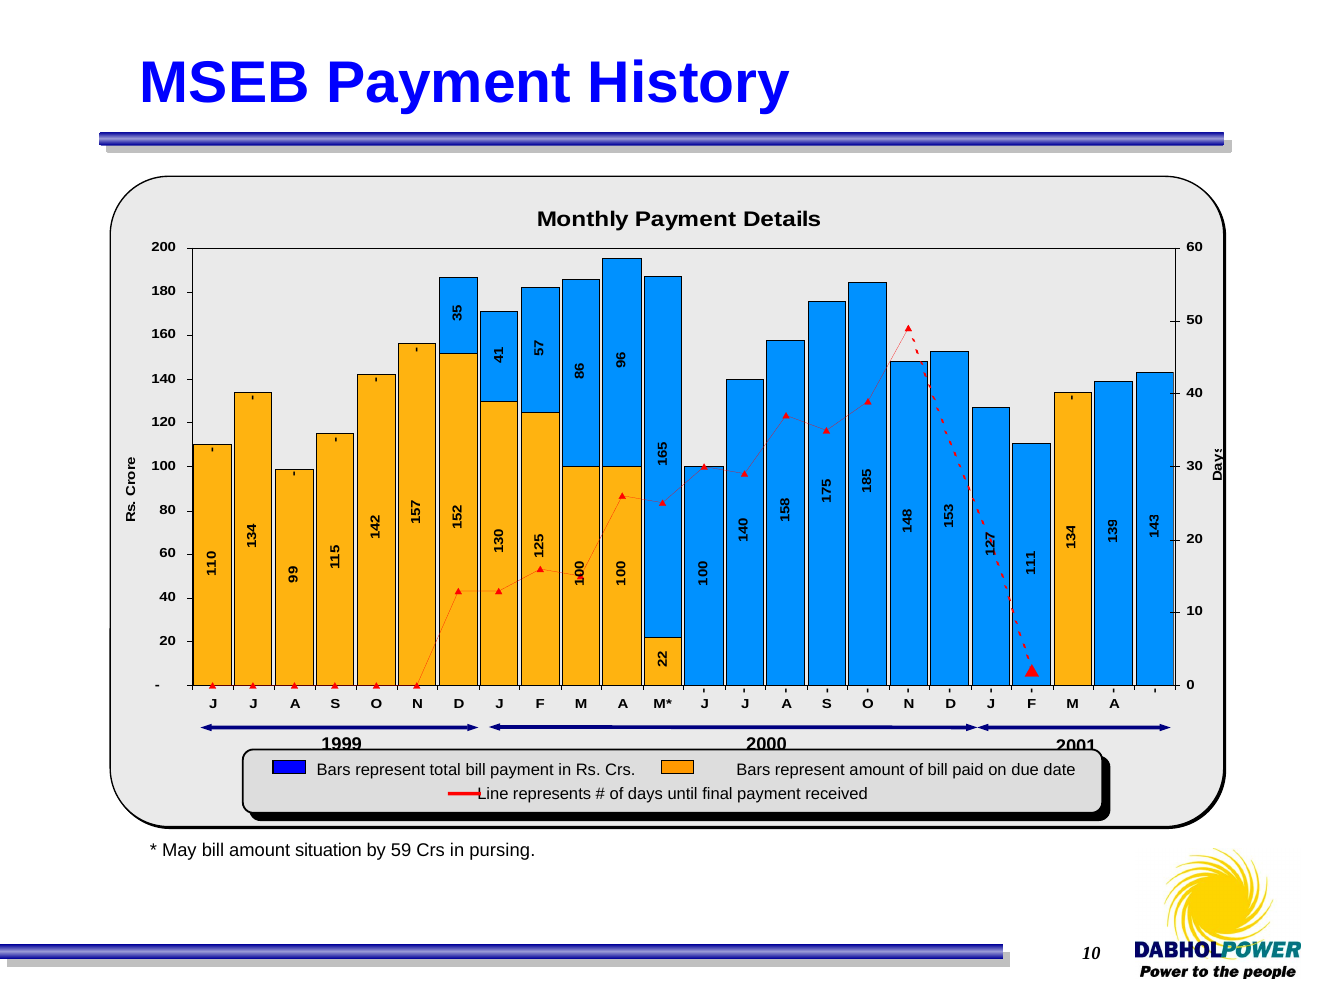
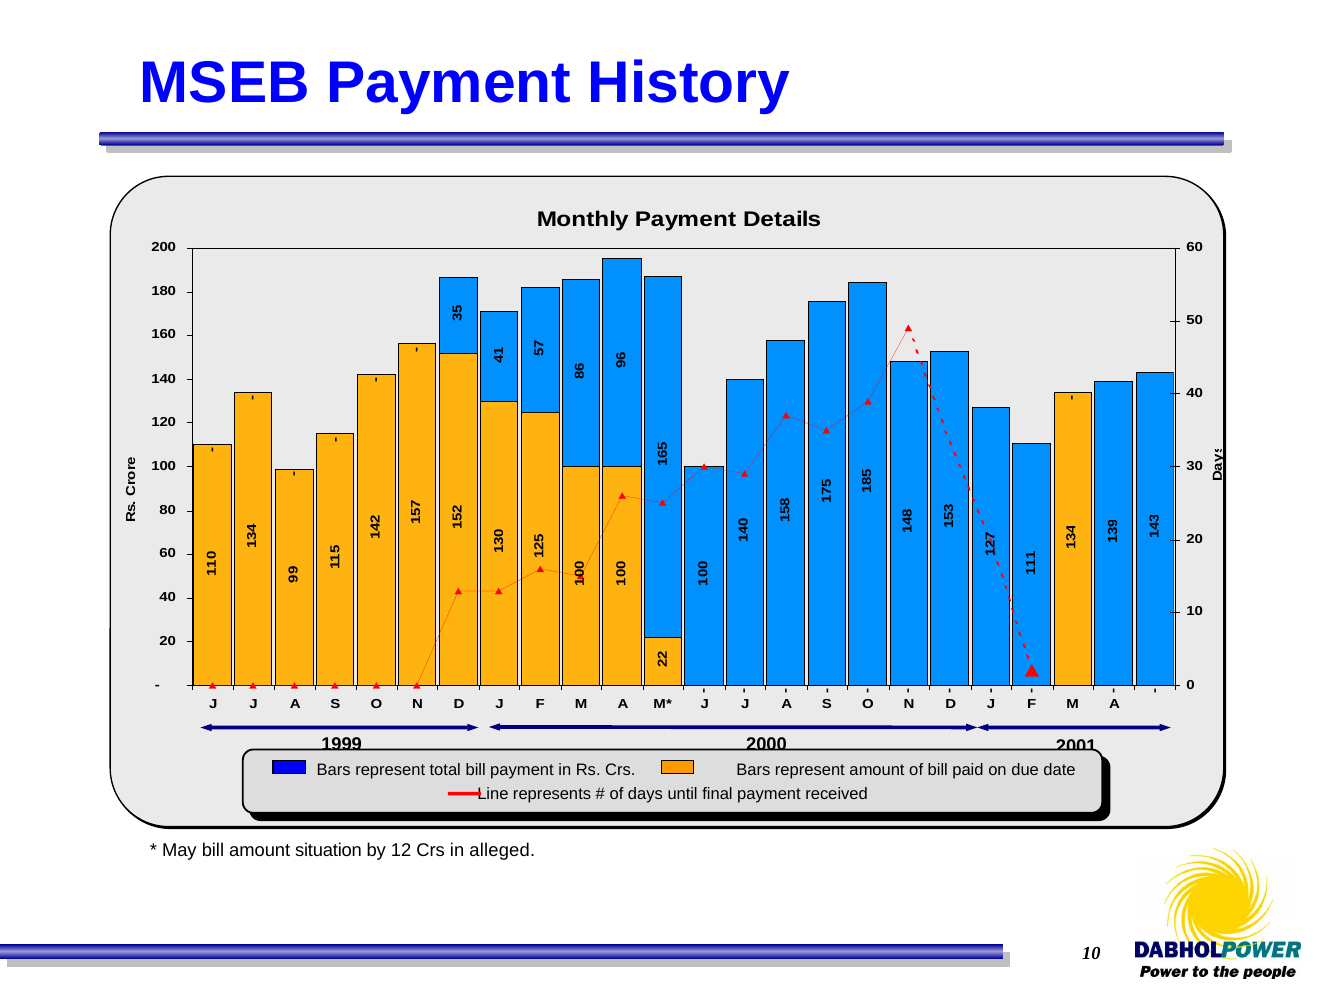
59: 59 -> 12
pursing: pursing -> alleged
